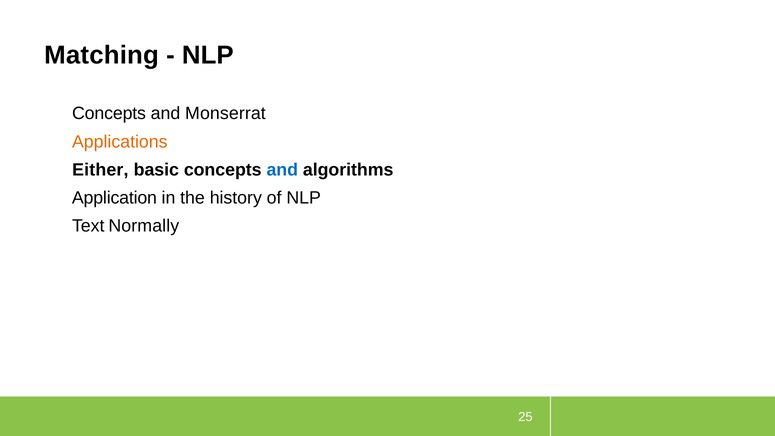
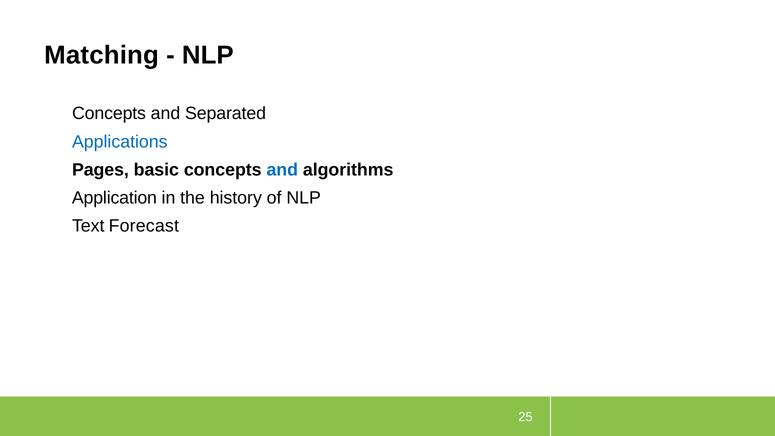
Monserrat: Monserrat -> Separated
Applications colour: orange -> blue
Either: Either -> Pages
Normally: Normally -> Forecast
